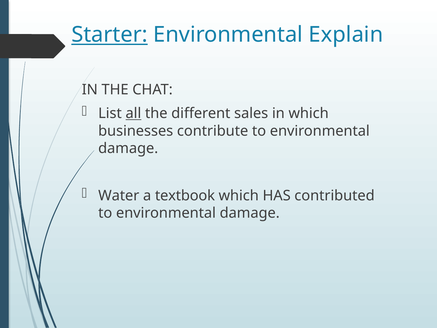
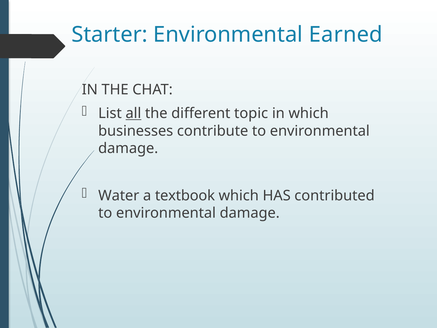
Starter underline: present -> none
Explain: Explain -> Earned
sales: sales -> topic
